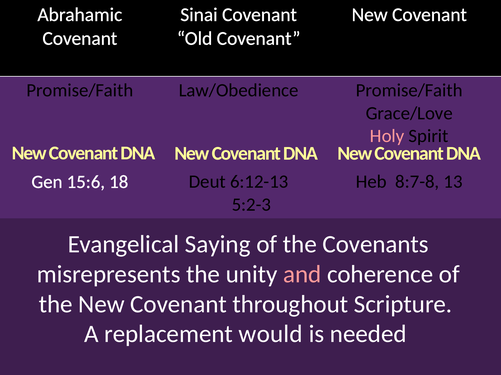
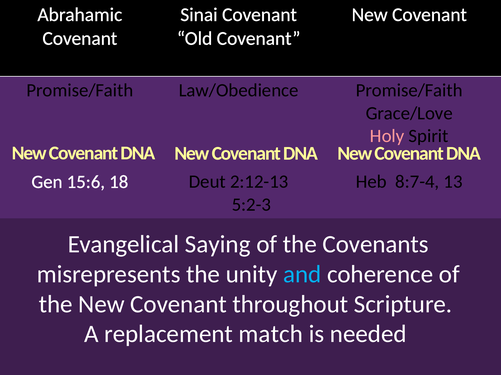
6:12-13: 6:12-13 -> 2:12-13
8:7-8: 8:7-8 -> 8:7-4
and colour: pink -> light blue
would: would -> match
